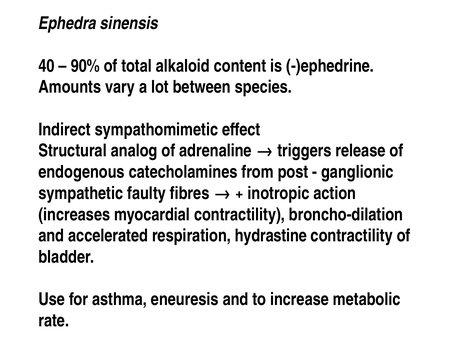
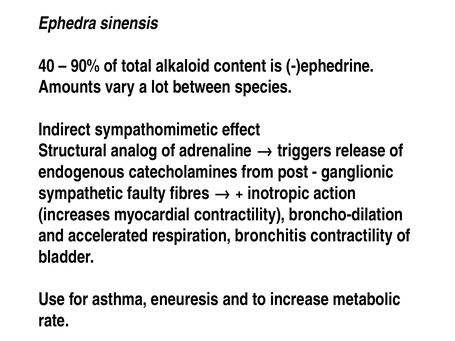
hydrastine: hydrastine -> bronchitis
